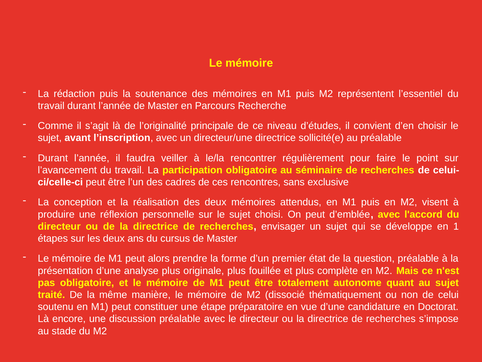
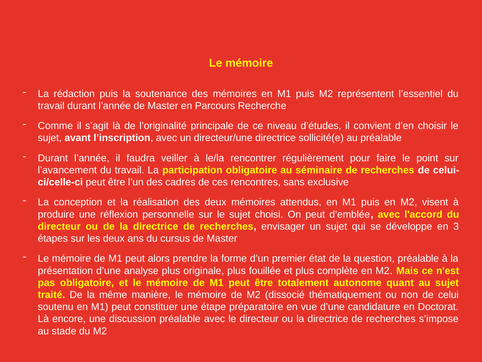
1: 1 -> 3
